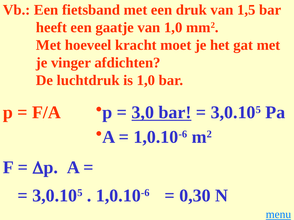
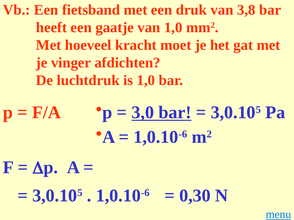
1,5: 1,5 -> 3,8
